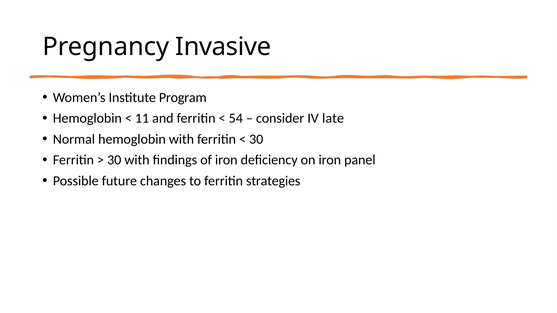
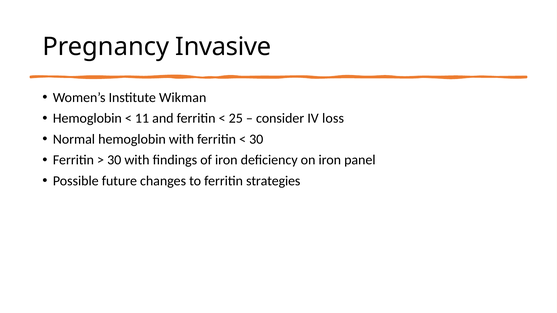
Program: Program -> Wikman
54: 54 -> 25
late: late -> loss
